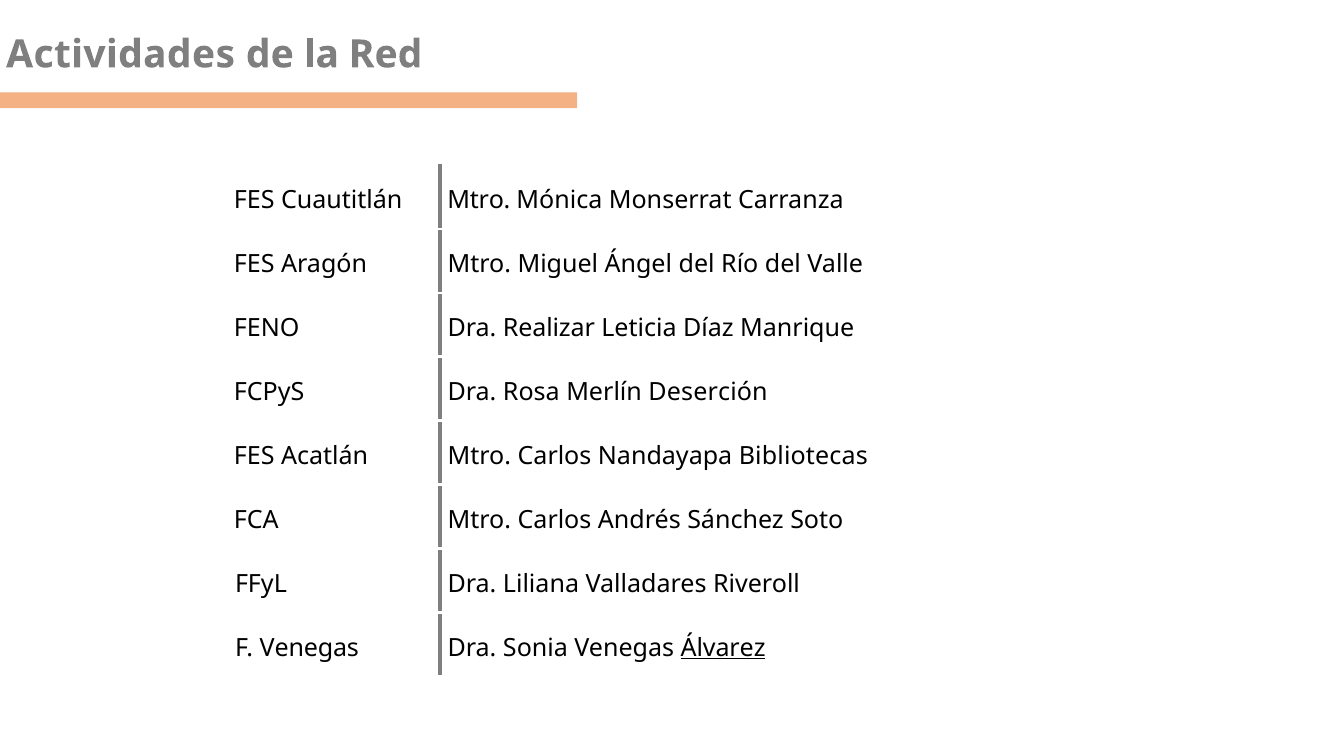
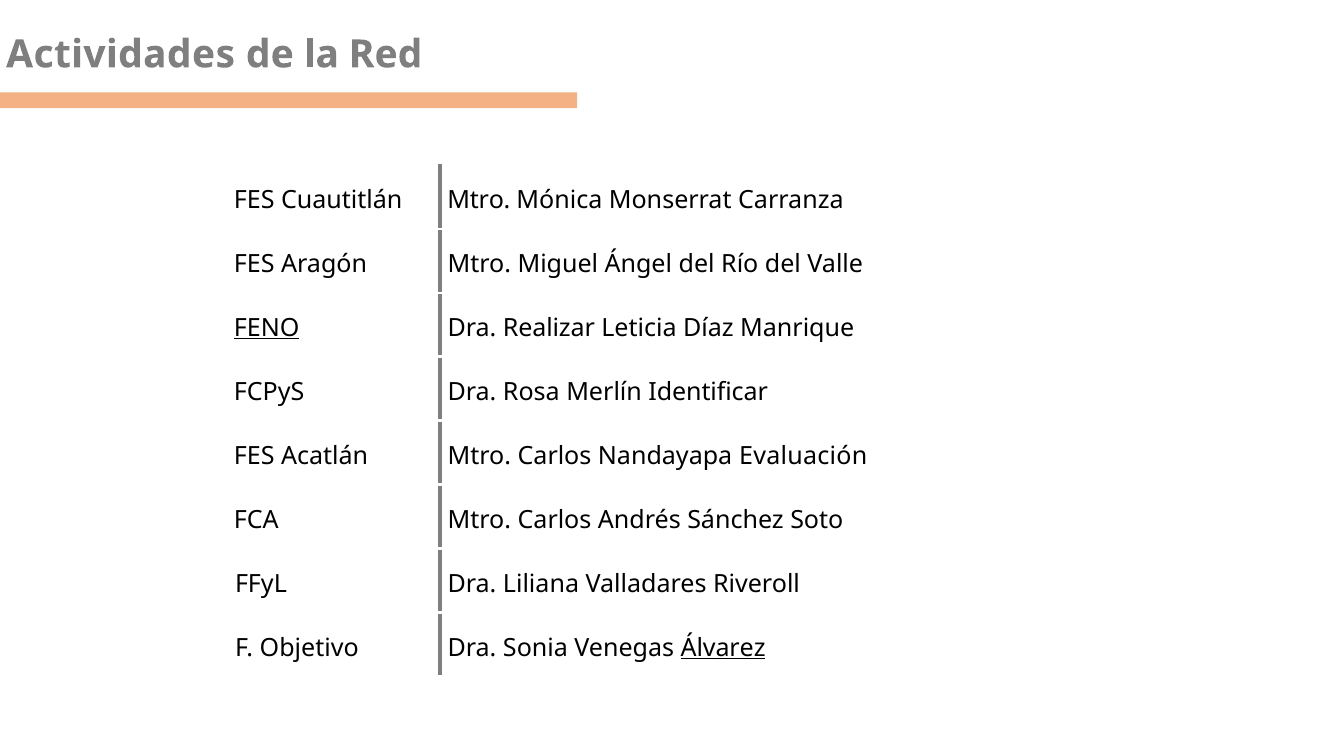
FENO underline: none -> present
Deserción: Deserción -> Identificar
Bibliotecas: Bibliotecas -> Evaluación
F Venegas: Venegas -> Objetivo
